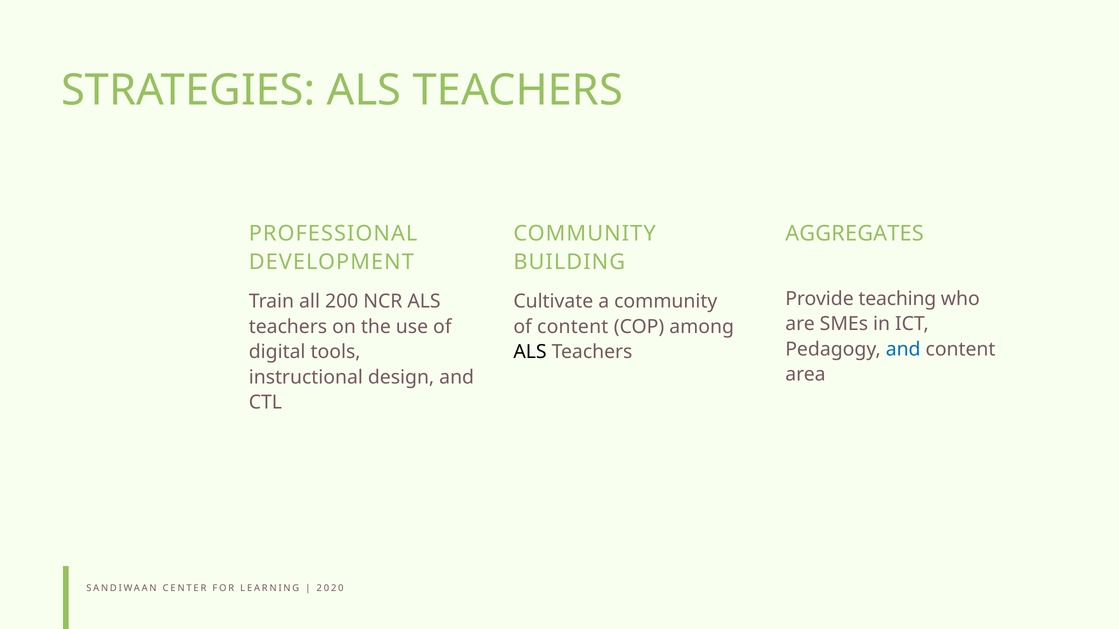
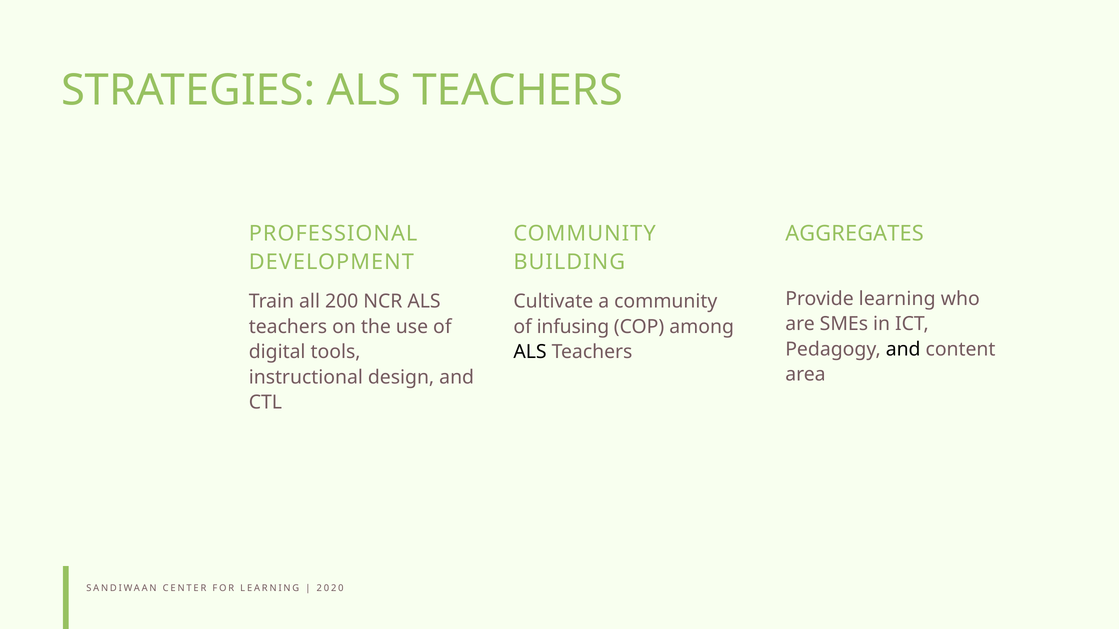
Provide teaching: teaching -> learning
of content: content -> infusing
and at (903, 349) colour: blue -> black
